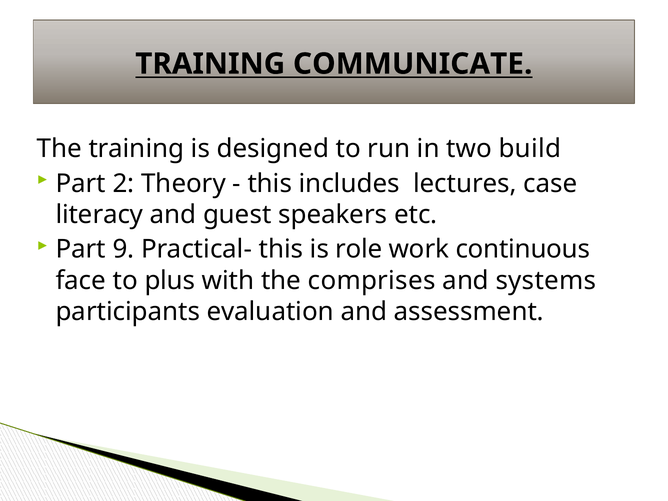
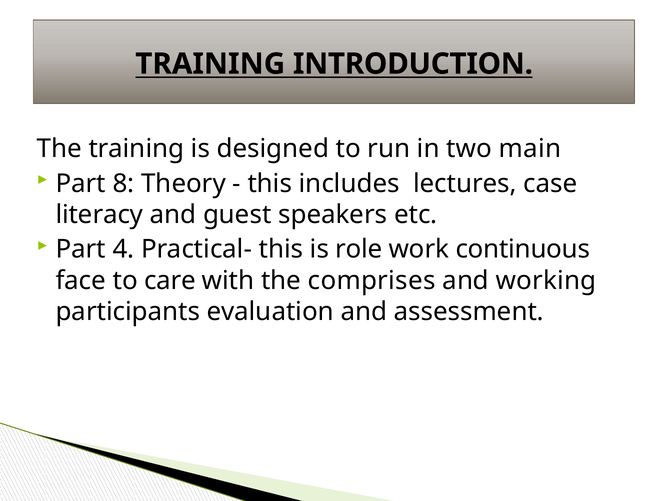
COMMUNICATE: COMMUNICATE -> INTRODUCTION
build: build -> main
2: 2 -> 8
9: 9 -> 4
plus: plus -> care
systems: systems -> working
